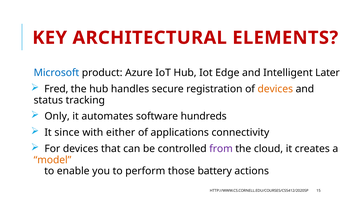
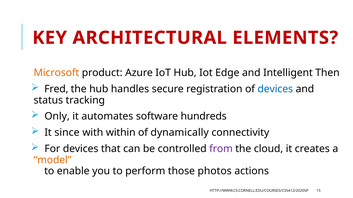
Microsoft colour: blue -> orange
Later: Later -> Then
devices at (275, 89) colour: orange -> blue
either: either -> within
applications: applications -> dynamically
battery: battery -> photos
